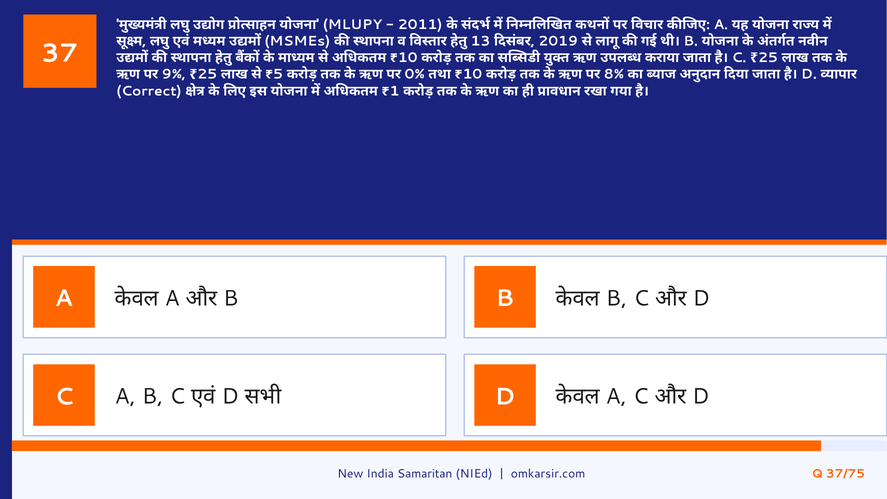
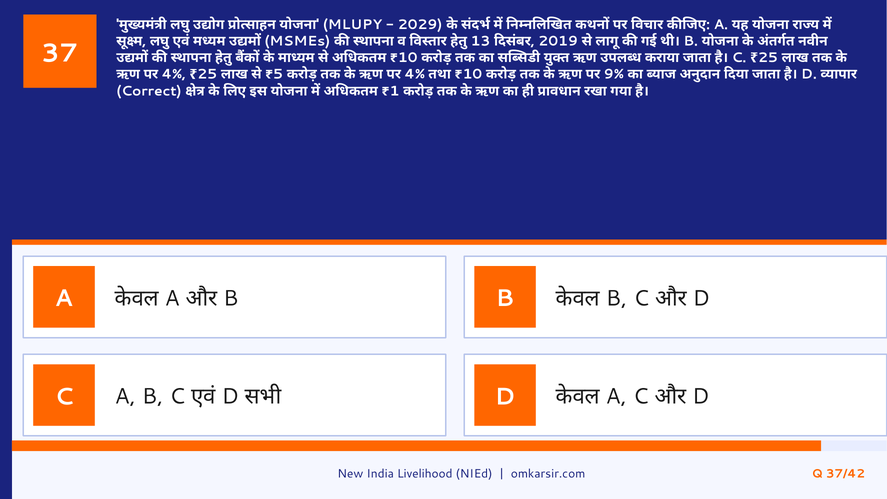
2011: 2011 -> 2029
9% at (174, 74): 9% -> 4%
0% at (415, 74): 0% -> 4%
8%: 8% -> 9%
Samaritan: Samaritan -> Livelihood
37/75: 37/75 -> 37/42
